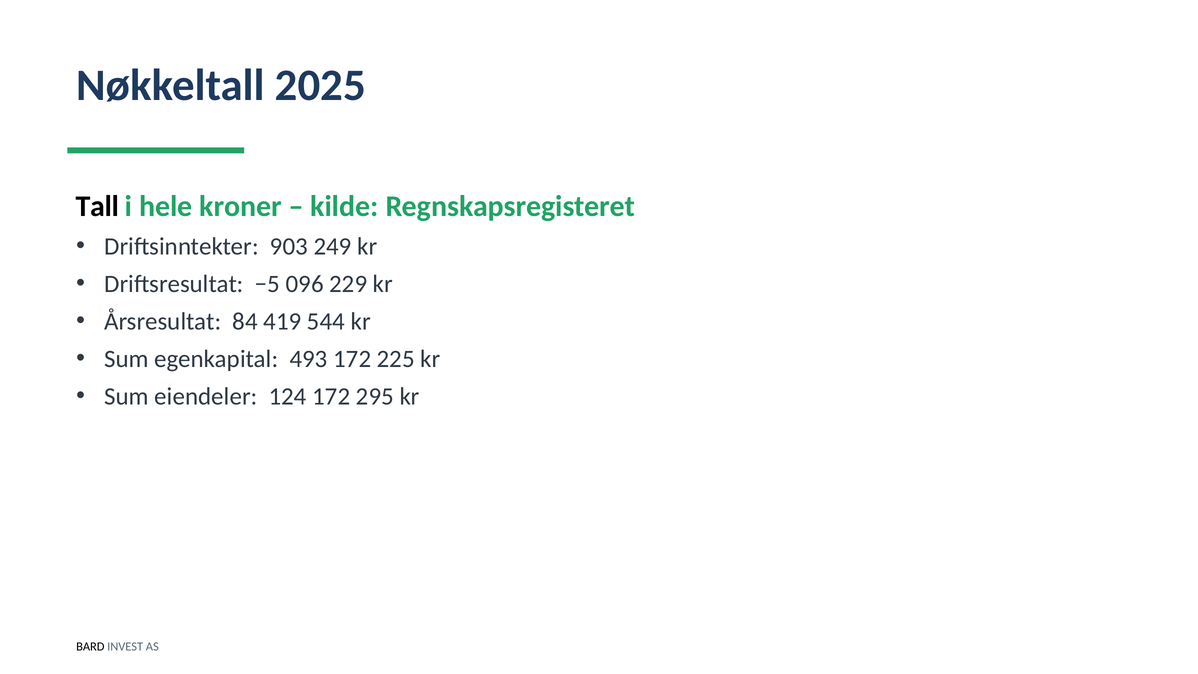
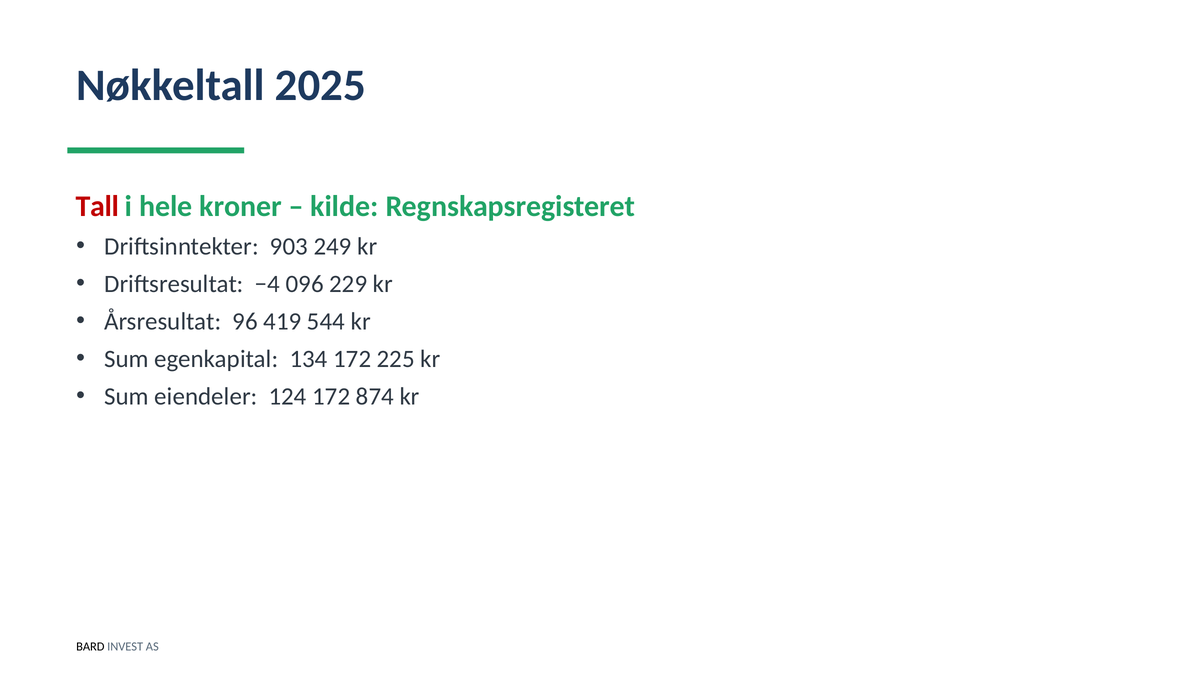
Tall colour: black -> red
−5: −5 -> −4
84: 84 -> 96
493: 493 -> 134
295: 295 -> 874
